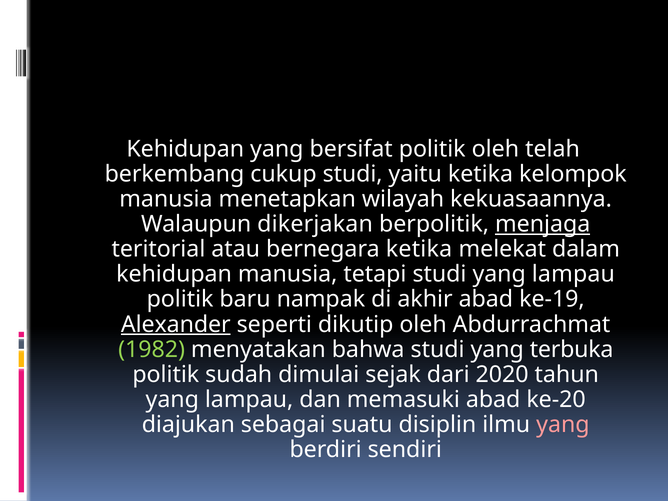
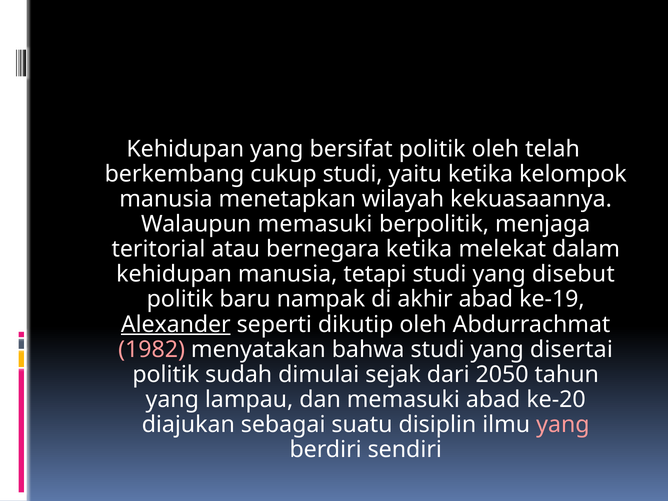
Walaupun dikerjakan: dikerjakan -> memasuki
menjaga underline: present -> none
studi yang lampau: lampau -> disebut
1982 colour: light green -> pink
terbuka: terbuka -> disertai
2020: 2020 -> 2050
